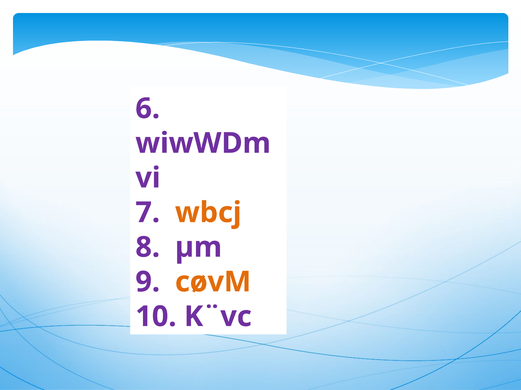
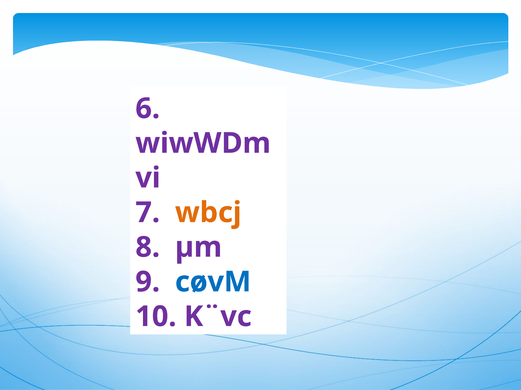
cøvM colour: orange -> blue
